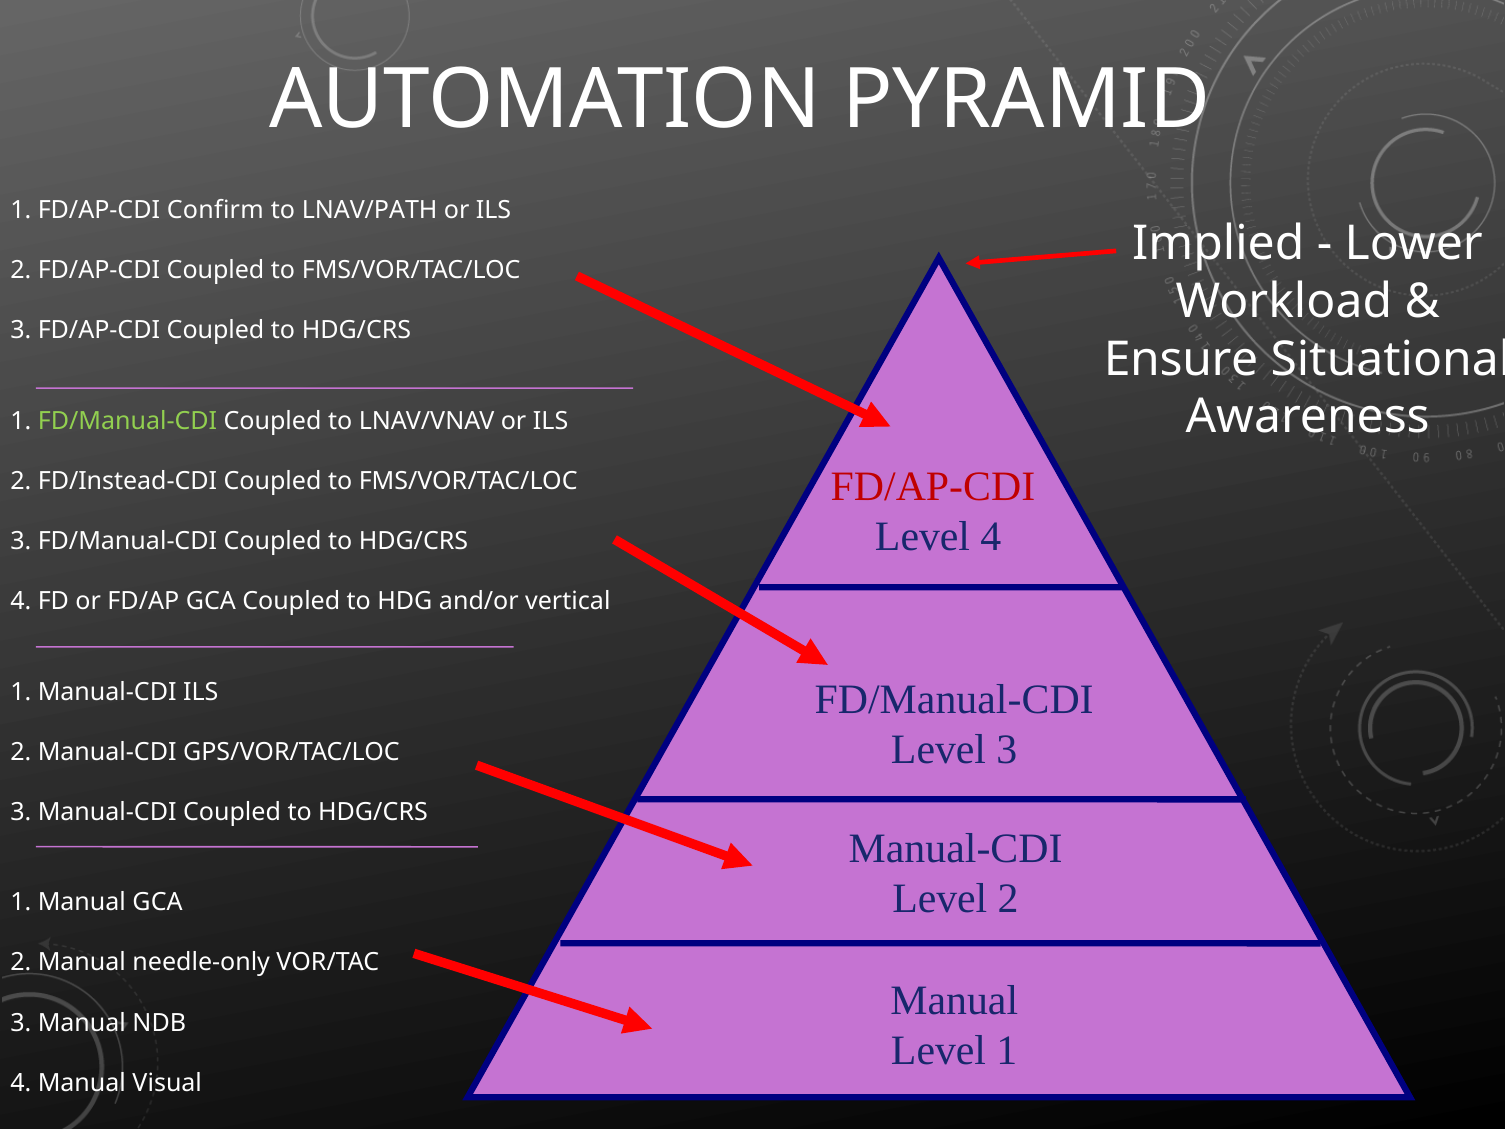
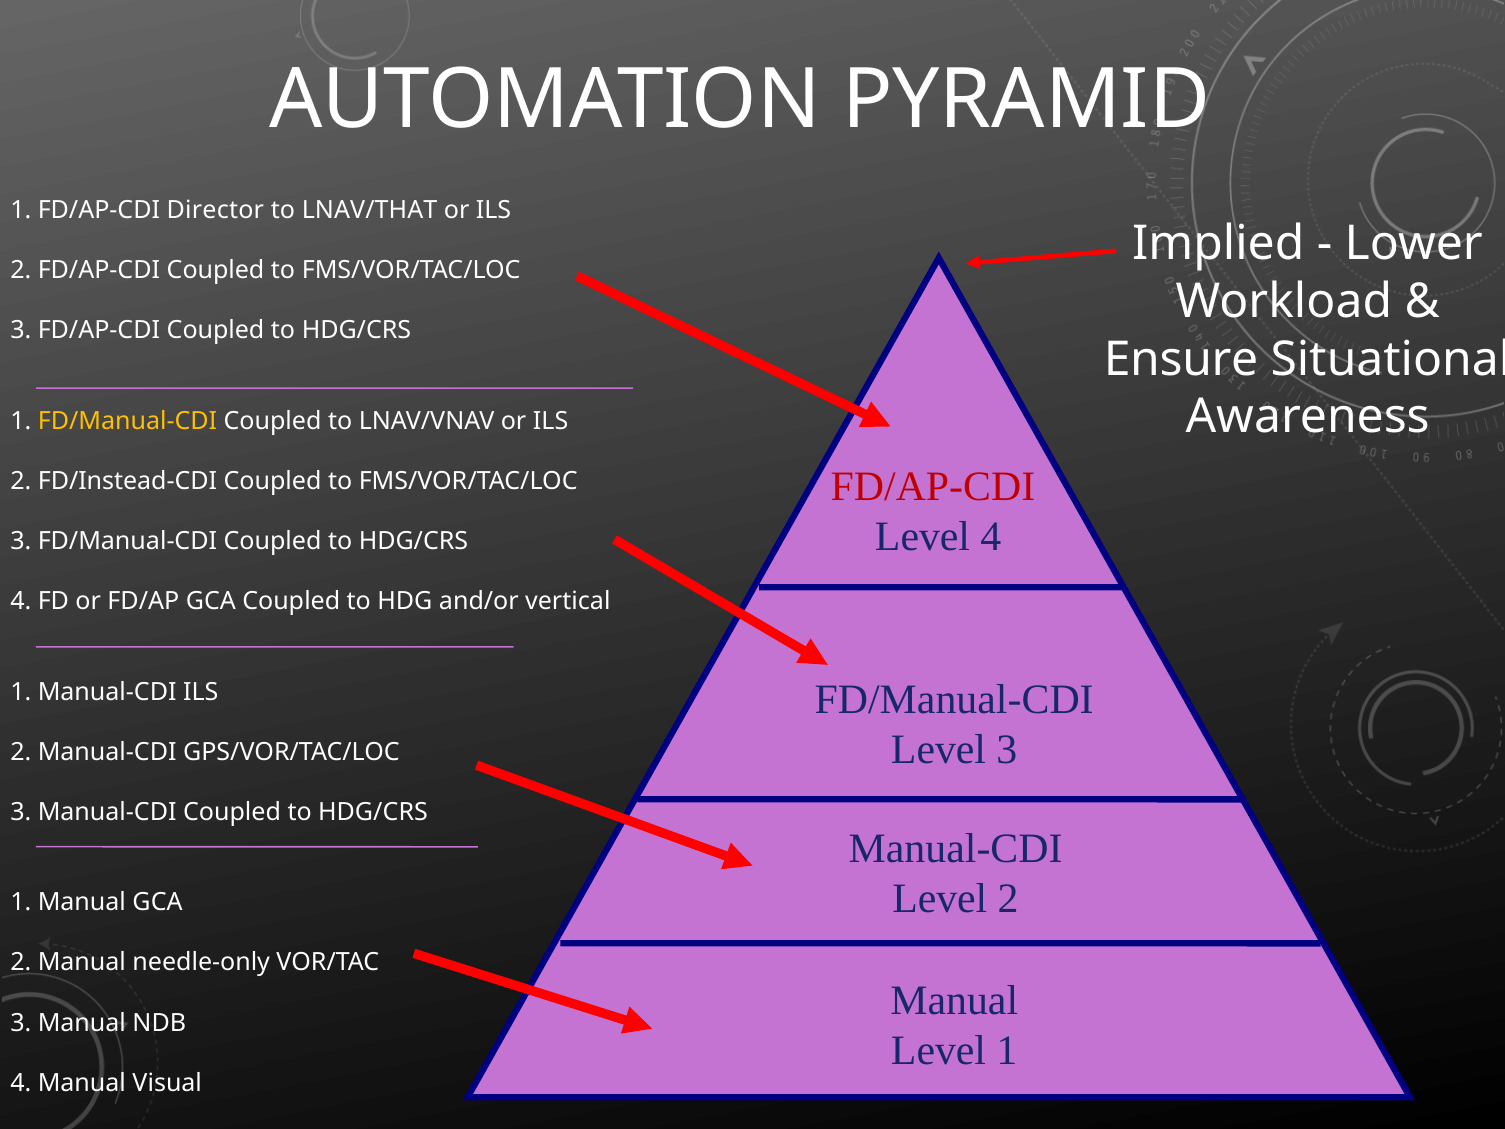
Confirm: Confirm -> Director
LNAV/PATH: LNAV/PATH -> LNAV/THAT
FD/Manual-CDI at (127, 421) colour: light green -> yellow
